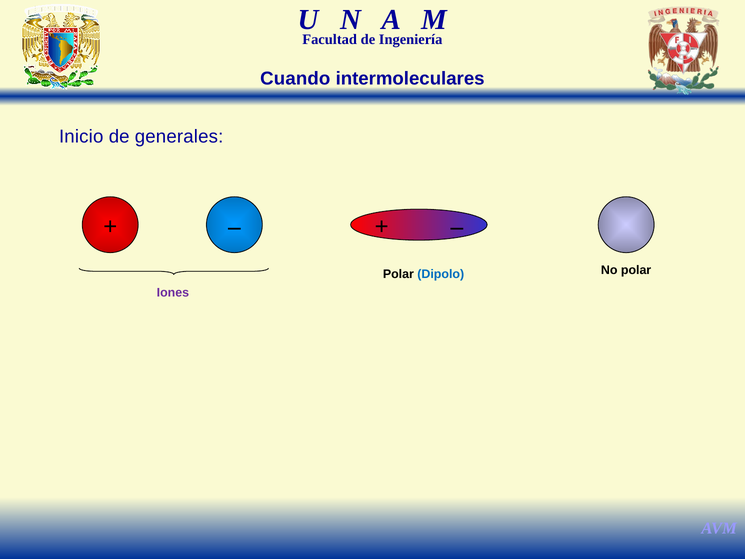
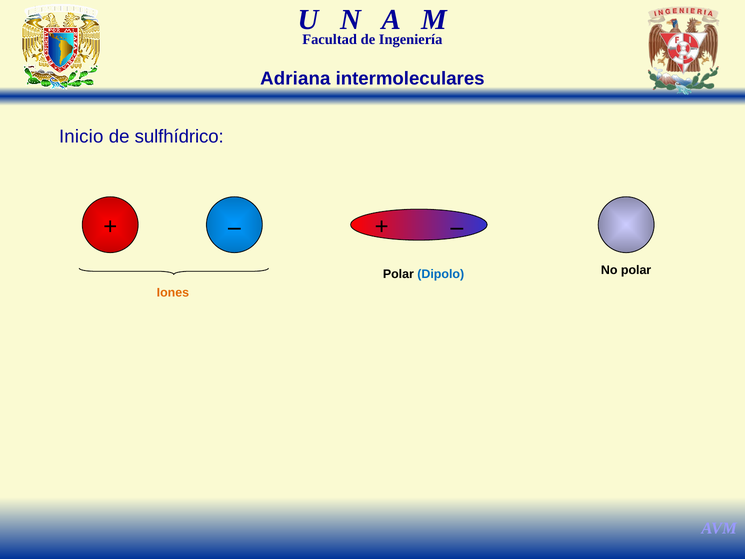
Cuando: Cuando -> Adriana
generales: generales -> sulfhídrico
Iones colour: purple -> orange
